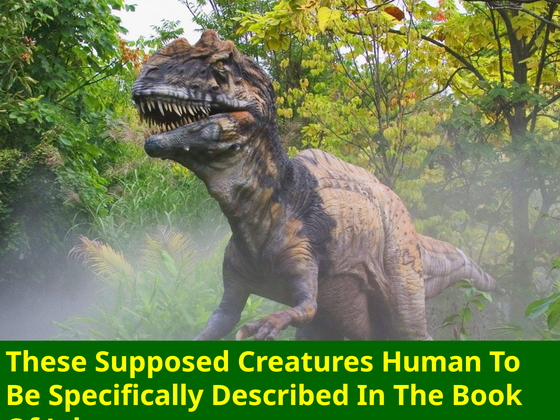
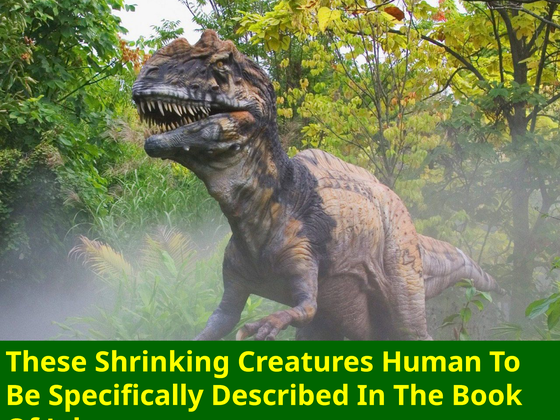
Supposed: Supposed -> Shrinking
